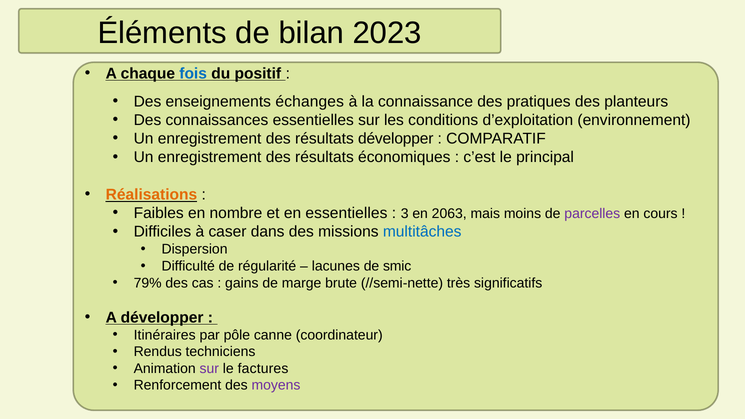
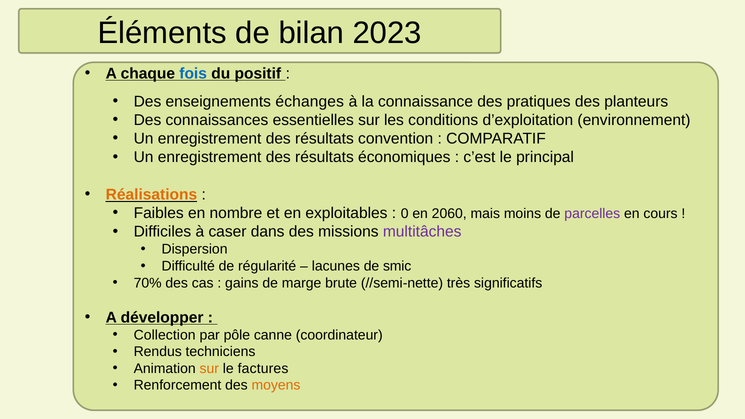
résultats développer: développer -> convention
en essentielles: essentielles -> exploitables
3: 3 -> 0
2063: 2063 -> 2060
multitâches colour: blue -> purple
79%: 79% -> 70%
Itinéraires: Itinéraires -> Collection
sur at (209, 369) colour: purple -> orange
moyens colour: purple -> orange
